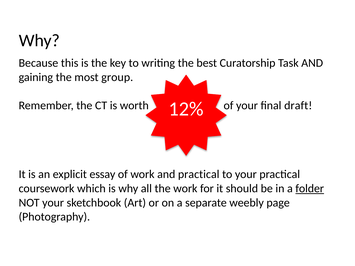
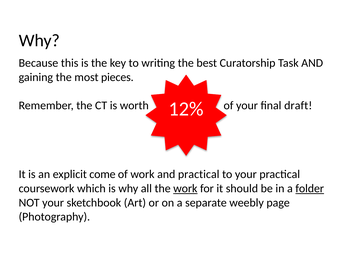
group: group -> pieces
essay: essay -> come
work at (185, 189) underline: none -> present
